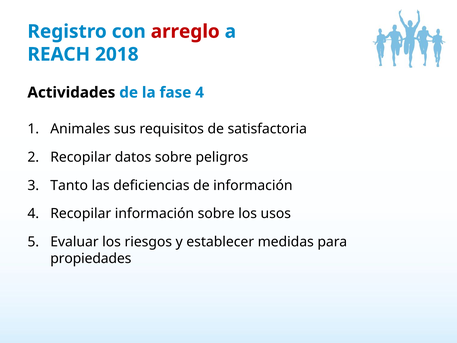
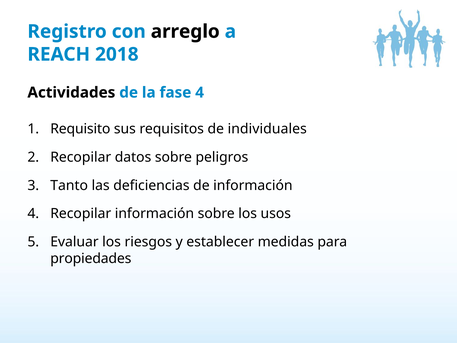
arreglo colour: red -> black
Animales: Animales -> Requisito
satisfactoria: satisfactoria -> individuales
